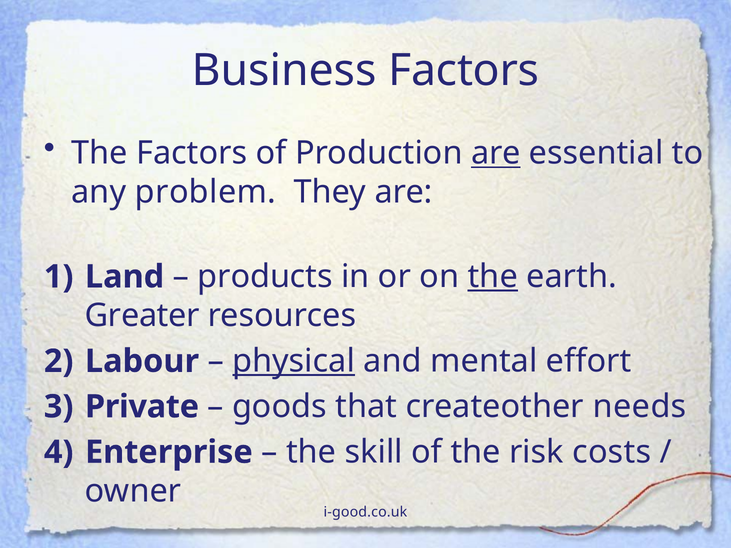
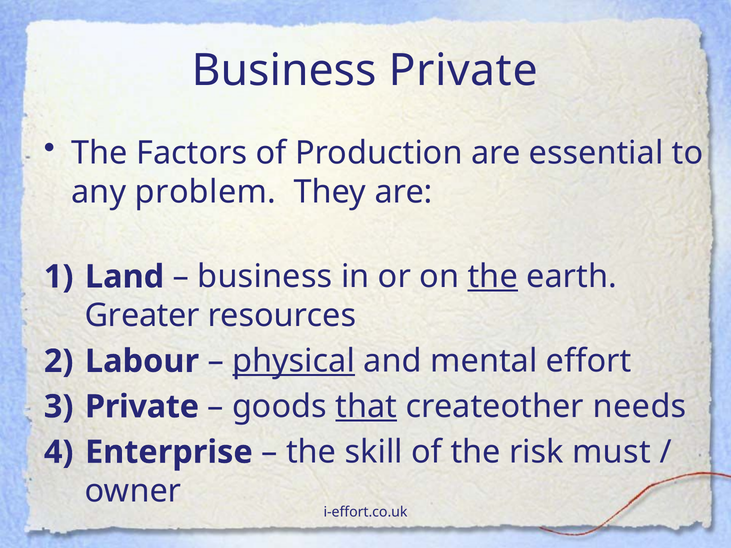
Business Factors: Factors -> Private
are at (496, 153) underline: present -> none
products at (265, 277): products -> business
that underline: none -> present
costs: costs -> must
i-good.co.uk: i-good.co.uk -> i-effort.co.uk
